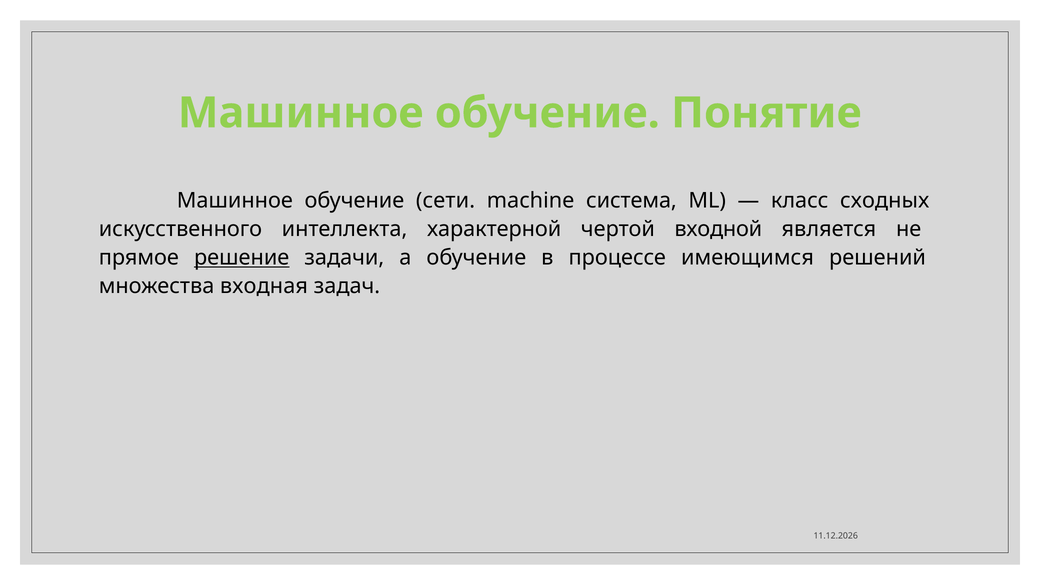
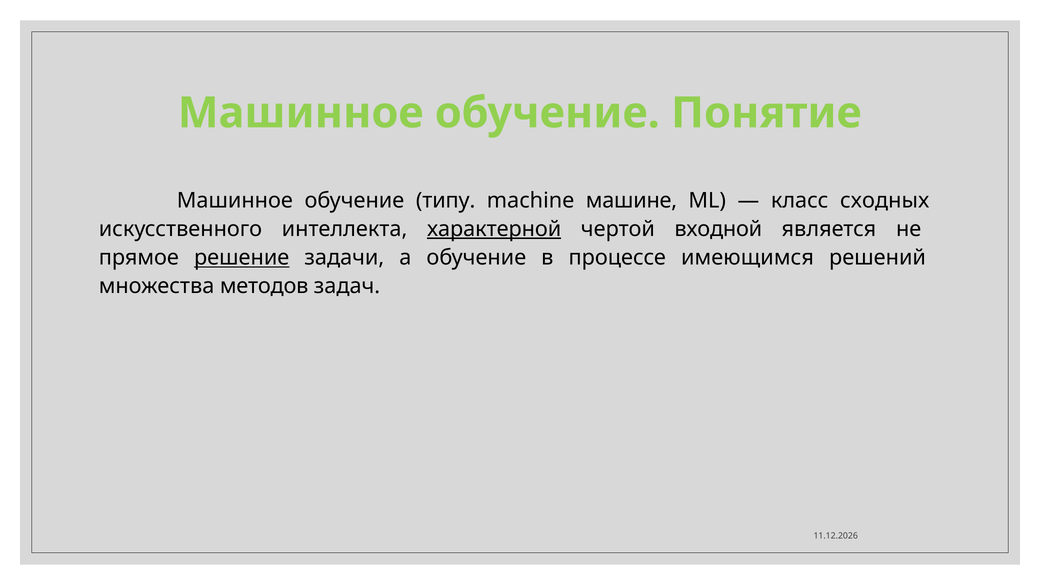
сети: сети -> типу
система: система -> машине
характерной underline: none -> present
входная: входная -> методов
